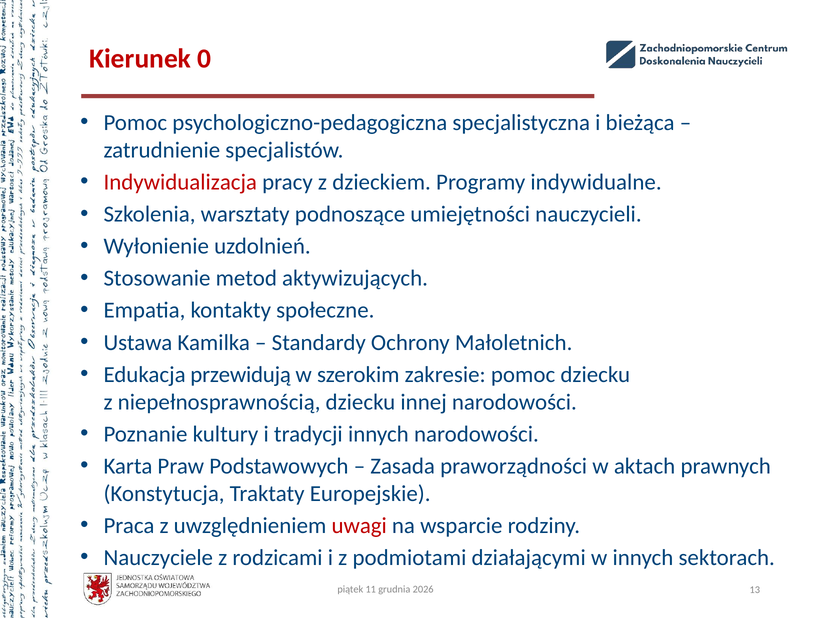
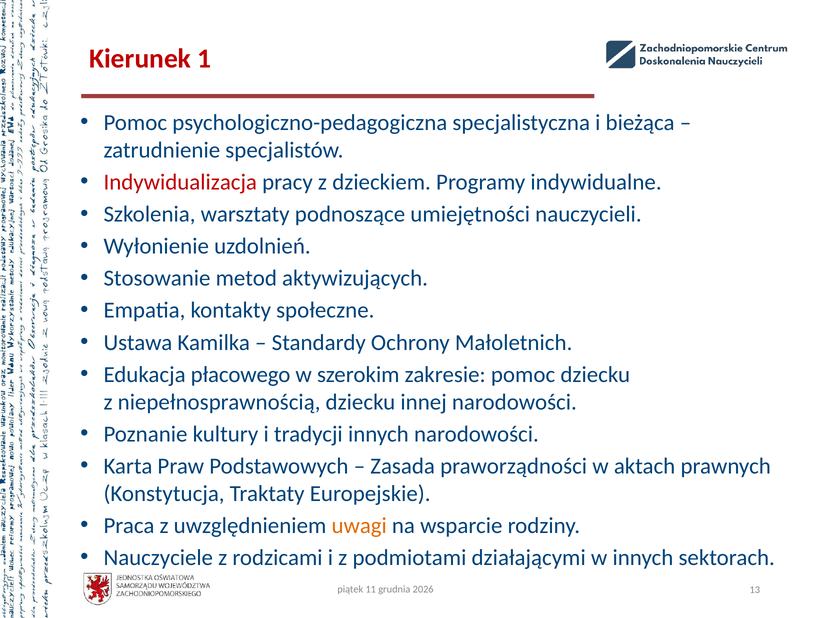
0: 0 -> 1
przewidują: przewidują -> płacowego
uwagi colour: red -> orange
